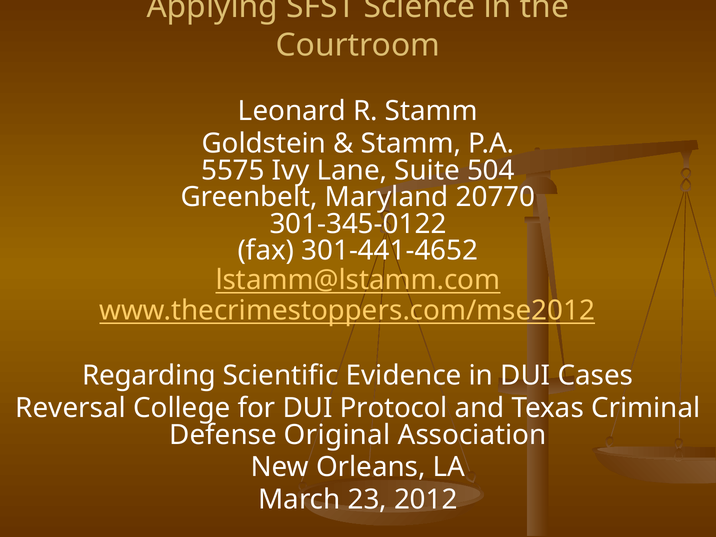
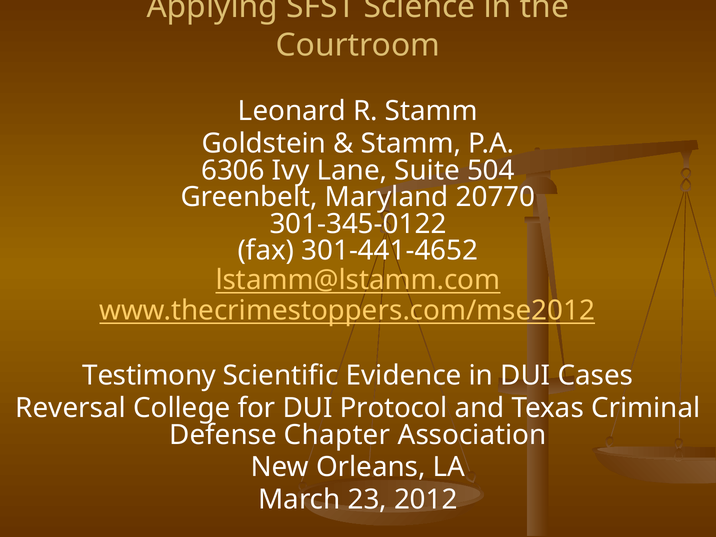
5575: 5575 -> 6306
Regarding: Regarding -> Testimony
Original: Original -> Chapter
